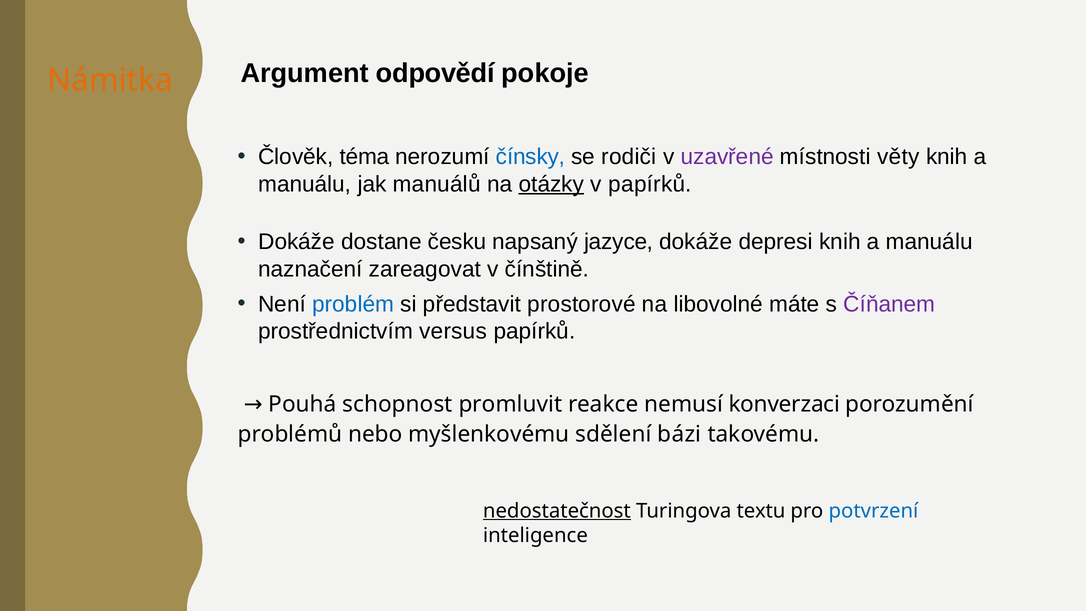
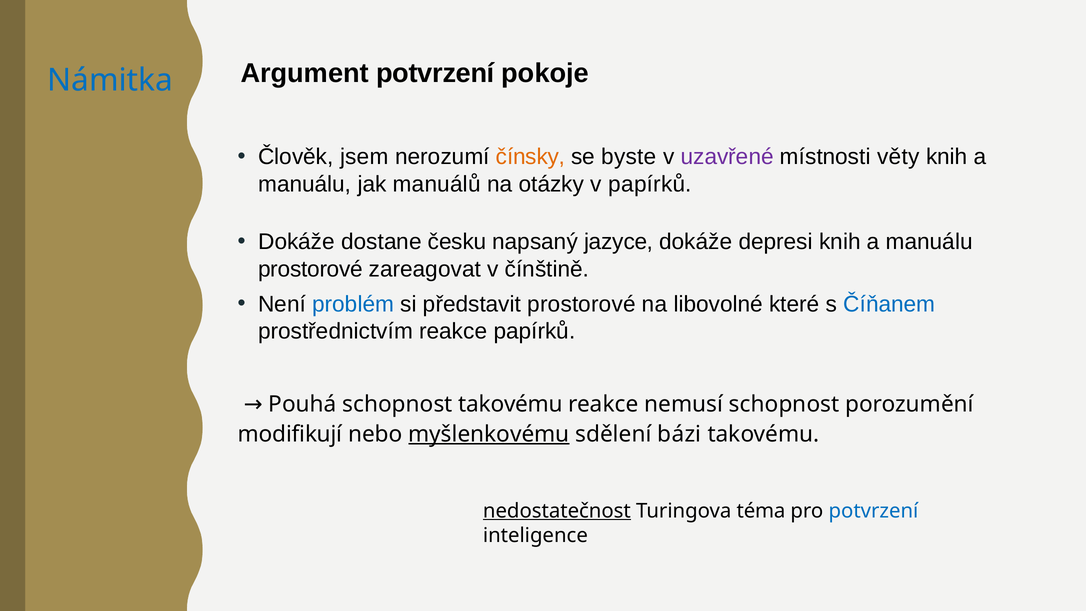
Argument odpovědí: odpovědí -> potvrzení
Námitka colour: orange -> blue
téma: téma -> jsem
čínsky colour: blue -> orange
rodiči: rodiči -> byste
otázky underline: present -> none
naznačení at (310, 269): naznačení -> prostorové
máte: máte -> které
Číňanem colour: purple -> blue
prostřednictvím versus: versus -> reakce
schopnost promluvit: promluvit -> takovému
nemusí konverzaci: konverzaci -> schopnost
problémů: problémů -> modifikují
myšlenkovému underline: none -> present
textu: textu -> téma
